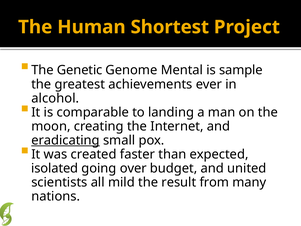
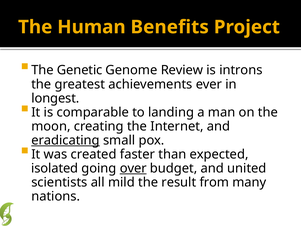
Shortest: Shortest -> Benefits
Mental: Mental -> Review
sample: sample -> introns
alcohol: alcohol -> longest
over underline: none -> present
